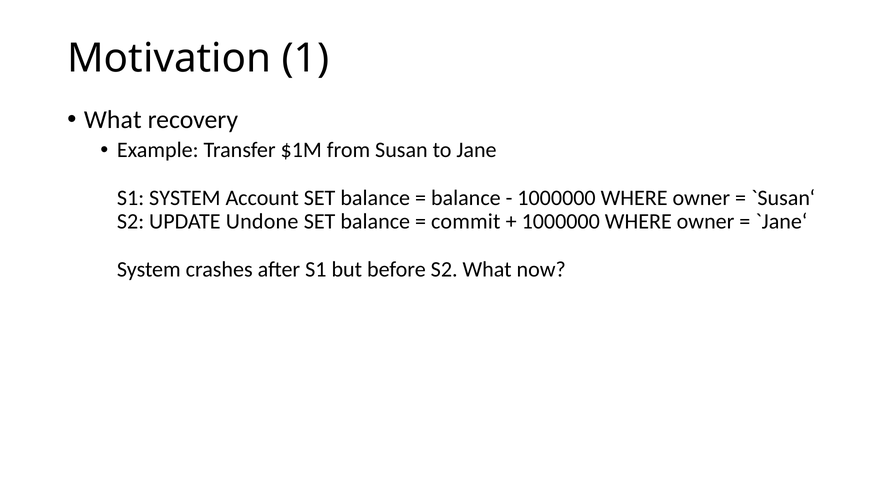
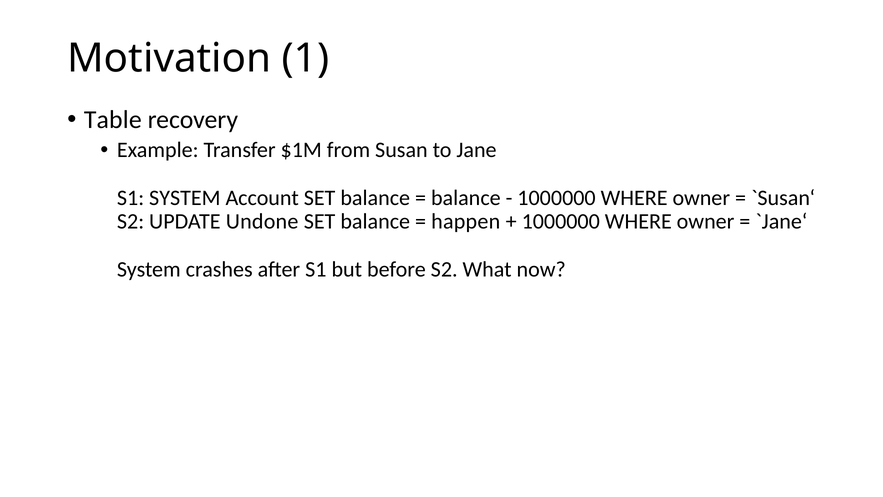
What at (113, 120): What -> Table
commit: commit -> happen
